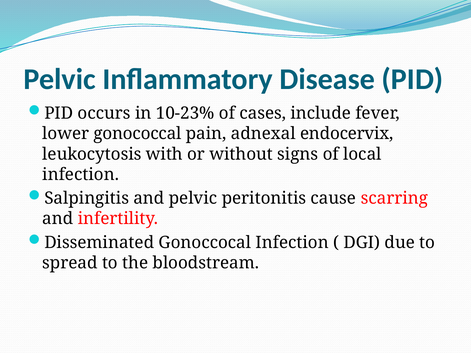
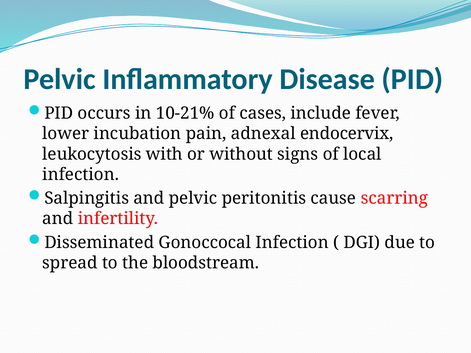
10-23%: 10-23% -> 10-21%
gonococcal: gonococcal -> incubation
